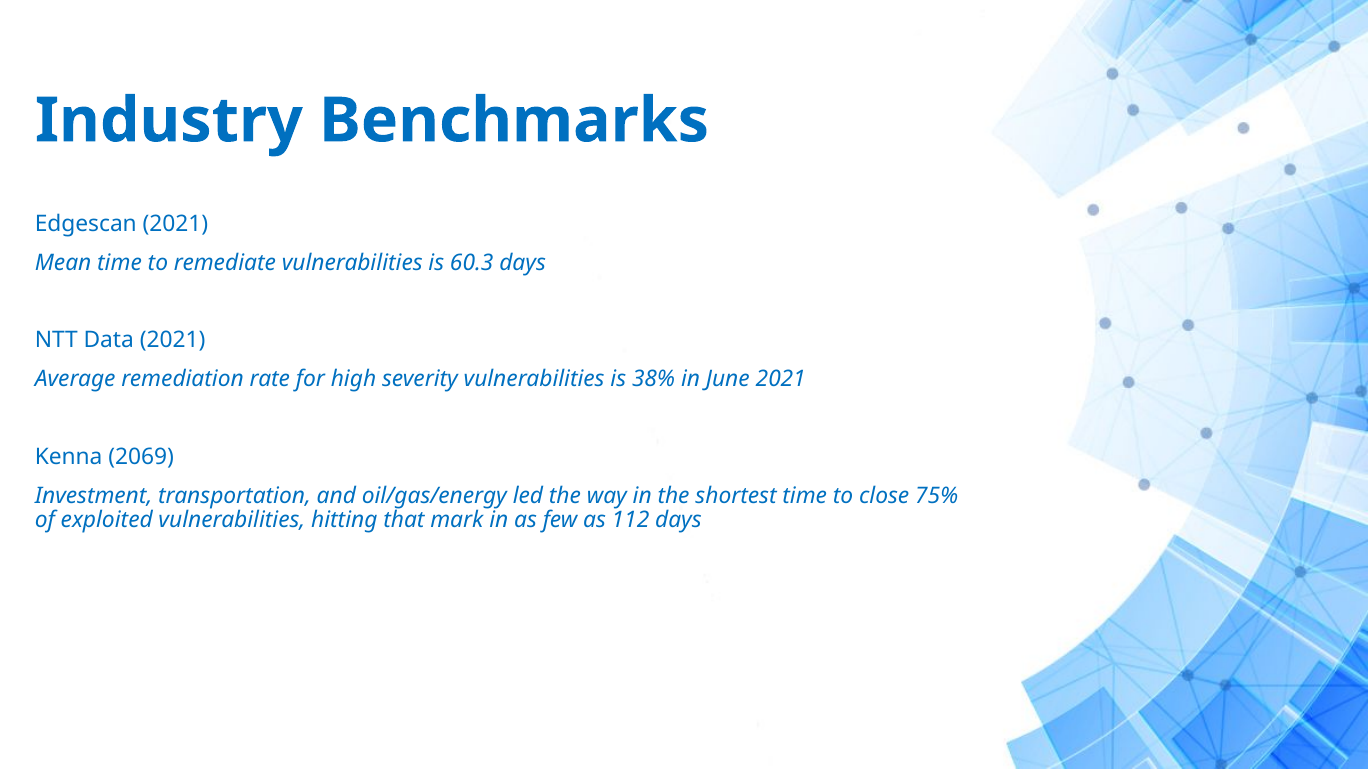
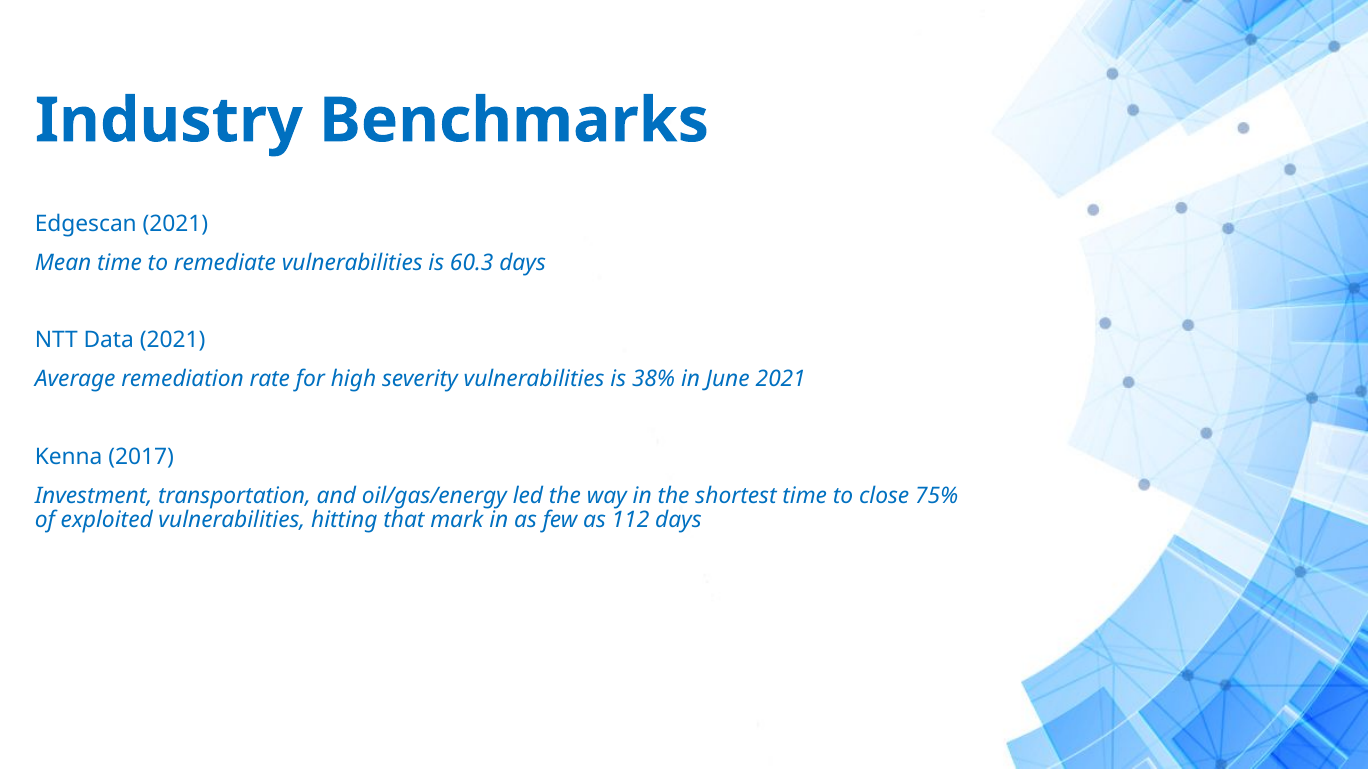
2069: 2069 -> 2017
